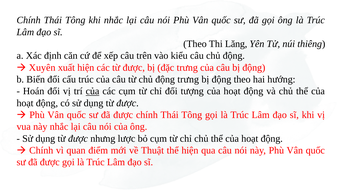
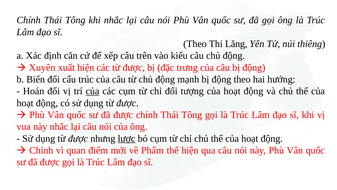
động trưng: trưng -> mạnh
lược underline: none -> present
Thuật: Thuật -> Phẩm
